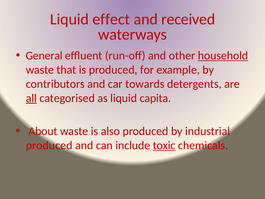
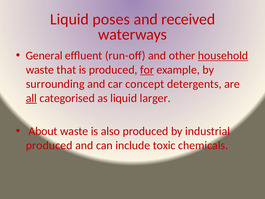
effect: effect -> poses
for underline: none -> present
contributors: contributors -> surrounding
towards: towards -> concept
capita: capita -> larger
toxic underline: present -> none
